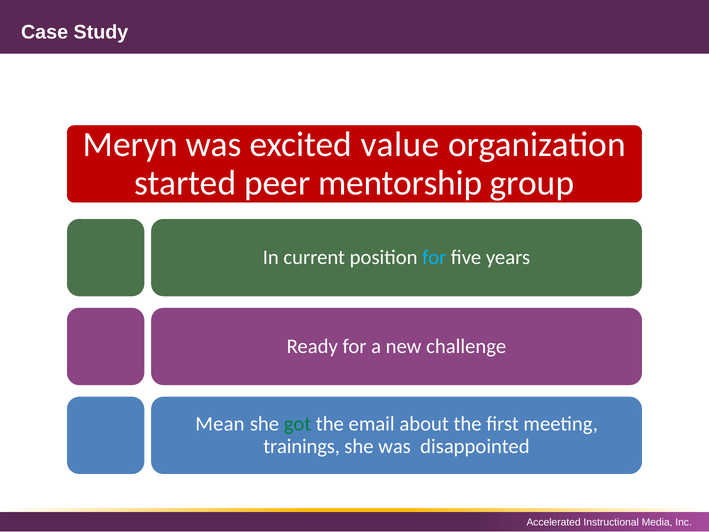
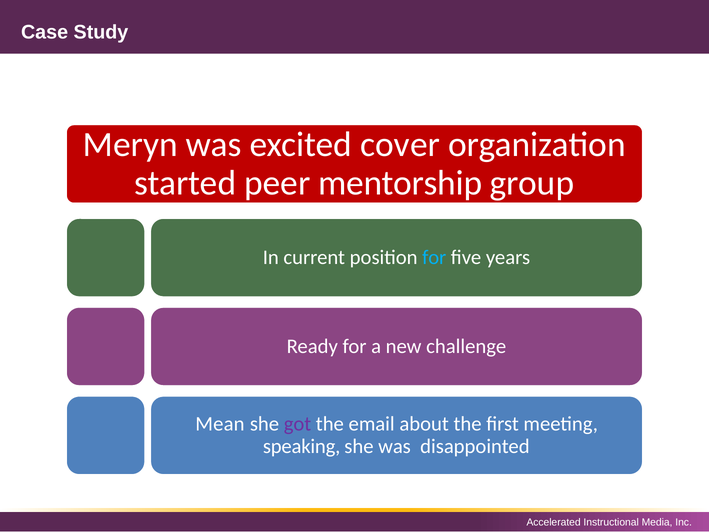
value: value -> cover
got colour: green -> purple
trainings: trainings -> speaking
